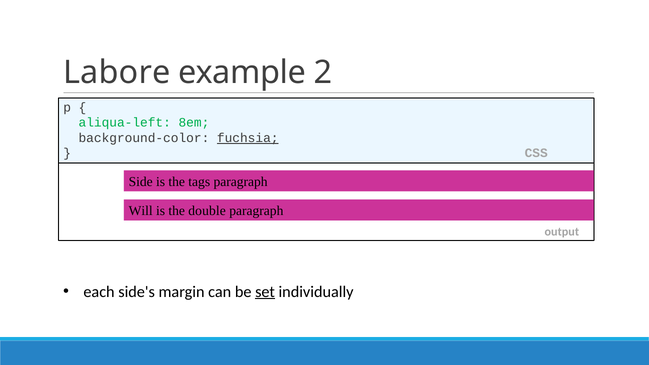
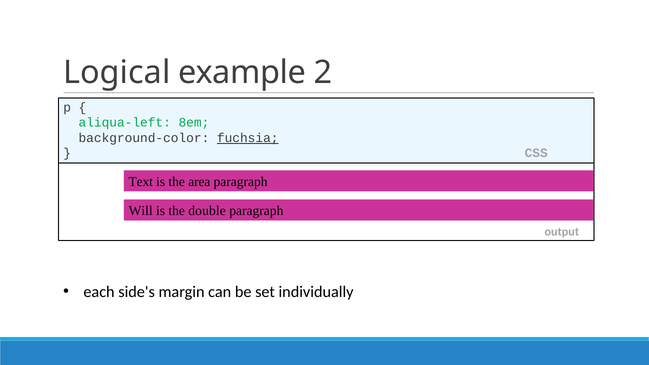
Labore: Labore -> Logical
Side: Side -> Text
tags: tags -> area
set underline: present -> none
